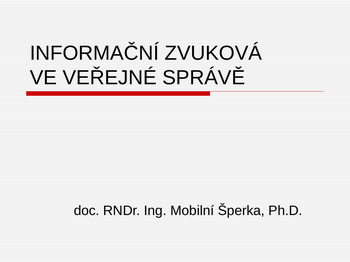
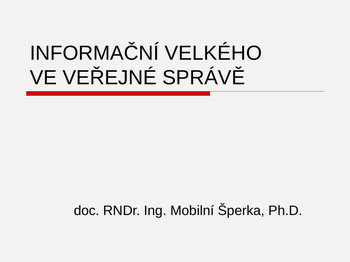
ZVUKOVÁ: ZVUKOVÁ -> VELKÉHO
